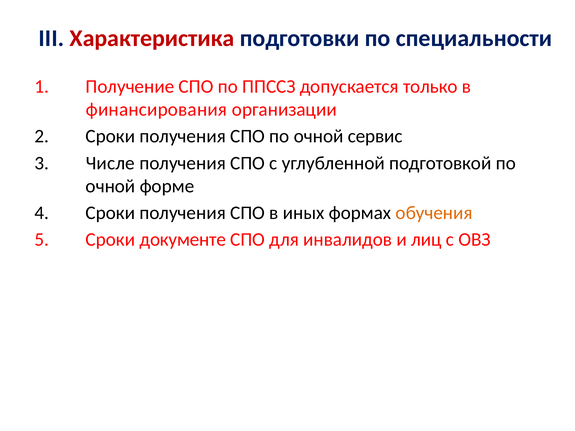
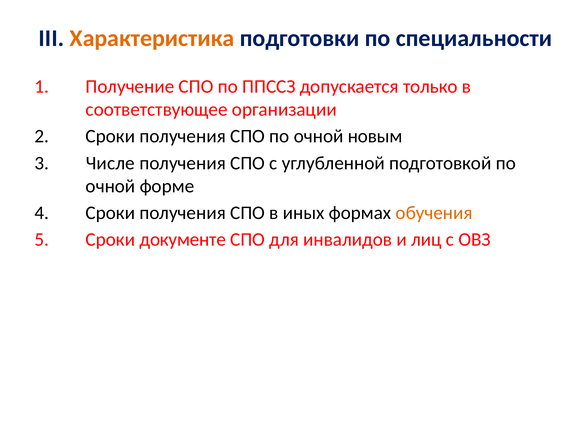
Характеристика colour: red -> orange
финансирования: финансирования -> соответствующее
сервис: сервис -> новым
